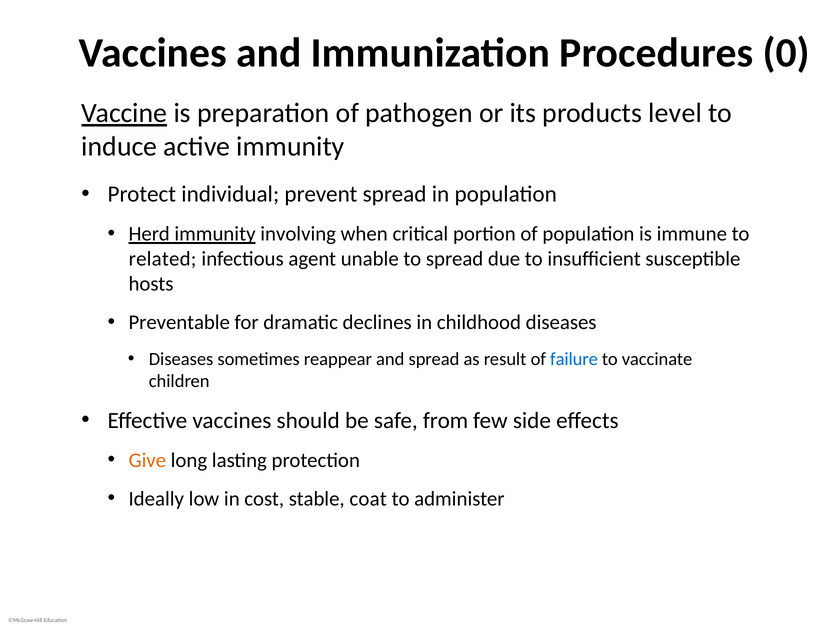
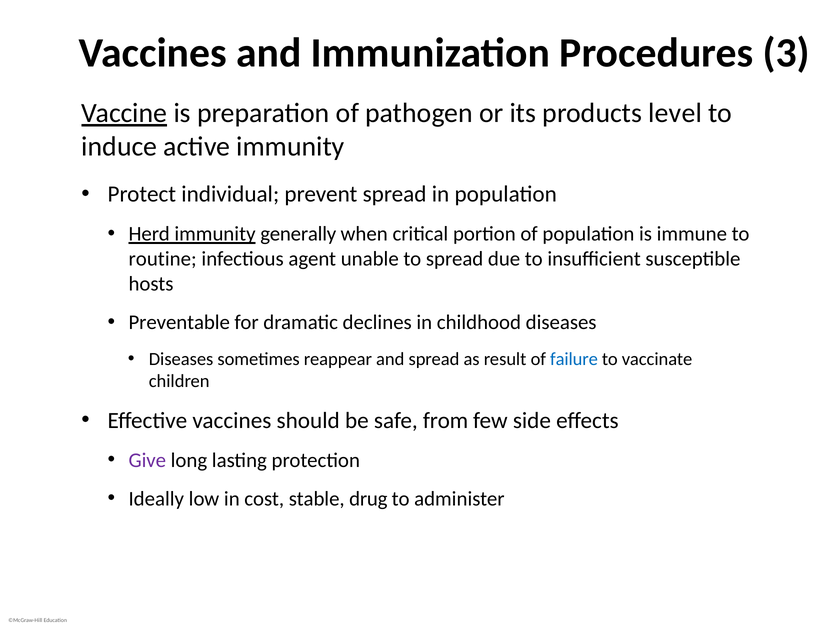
0: 0 -> 3
involving: involving -> generally
related: related -> routine
Give colour: orange -> purple
coat: coat -> drug
